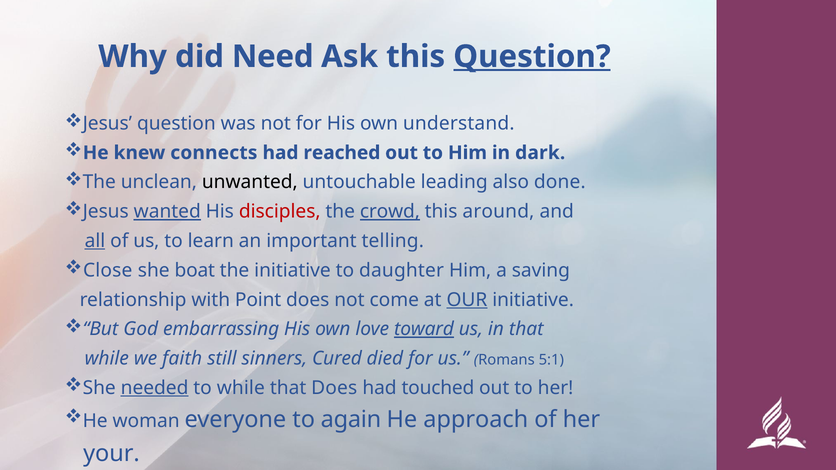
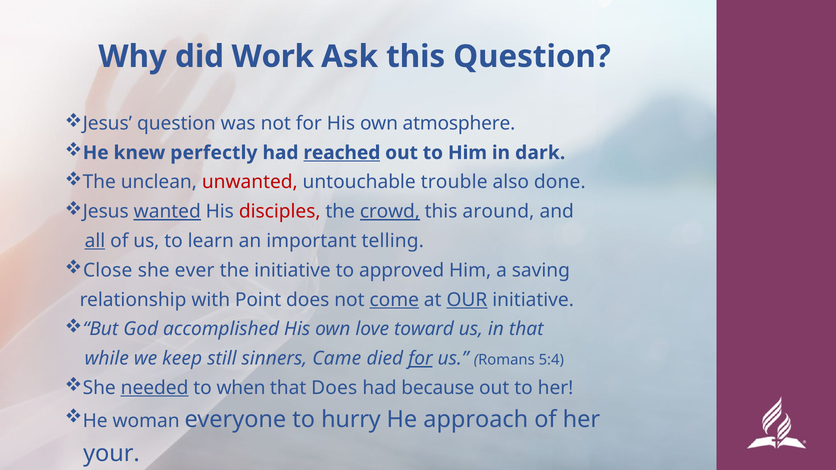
Need: Need -> Work
Question at (532, 57) underline: present -> none
understand: understand -> atmosphere
connects: connects -> perfectly
reached underline: none -> present
unwanted colour: black -> red
leading: leading -> trouble
boat: boat -> ever
daughter: daughter -> approved
come underline: none -> present
embarrassing: embarrassing -> accomplished
toward underline: present -> none
faith: faith -> keep
Cured: Cured -> Came
for at (420, 359) underline: none -> present
5:1: 5:1 -> 5:4
to while: while -> when
touched: touched -> because
again: again -> hurry
